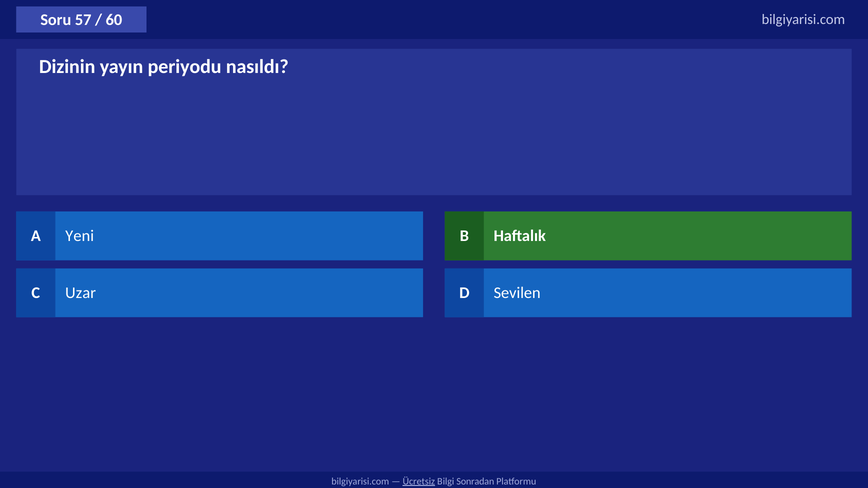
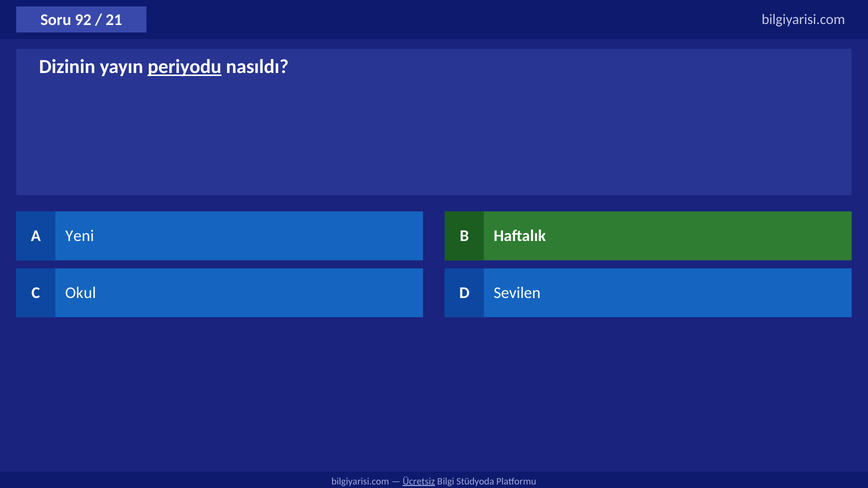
57: 57 -> 92
60: 60 -> 21
periyodu underline: none -> present
Uzar: Uzar -> Okul
Sonradan: Sonradan -> Stüdyoda
